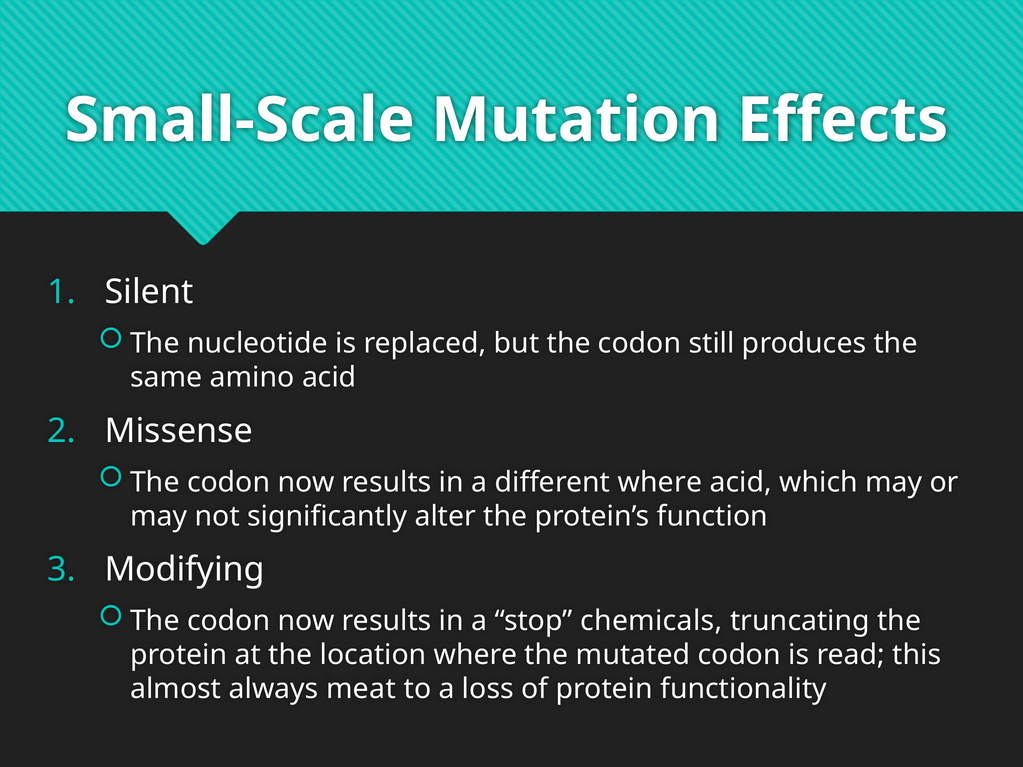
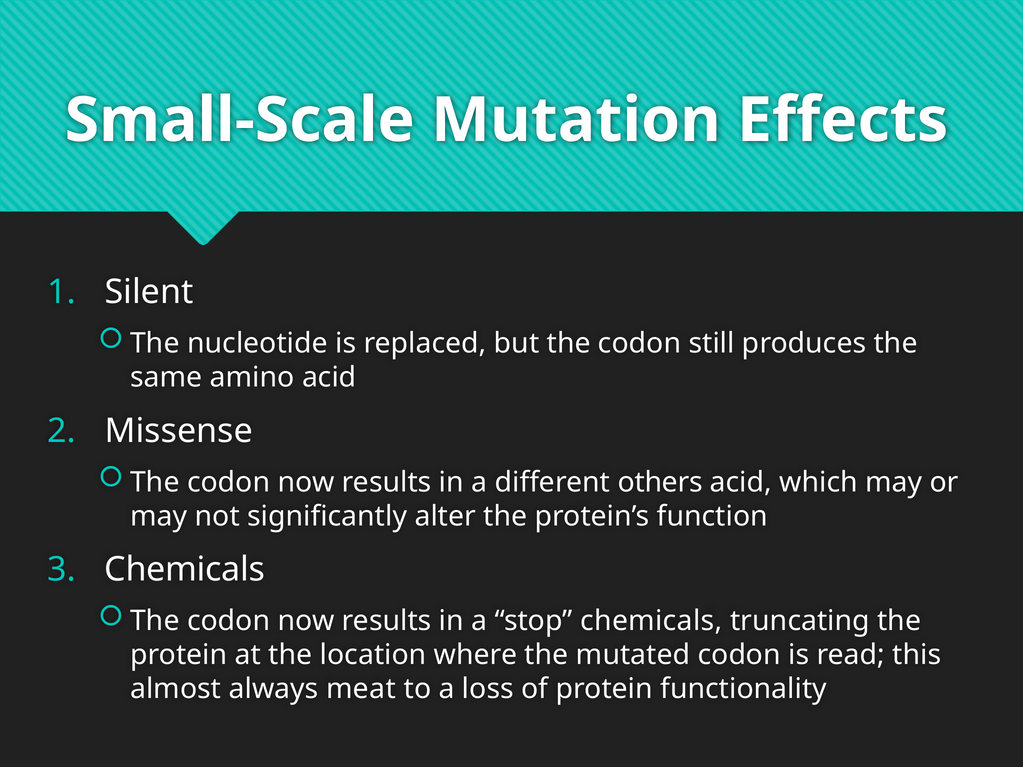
different where: where -> others
Modifying at (185, 570): Modifying -> Chemicals
